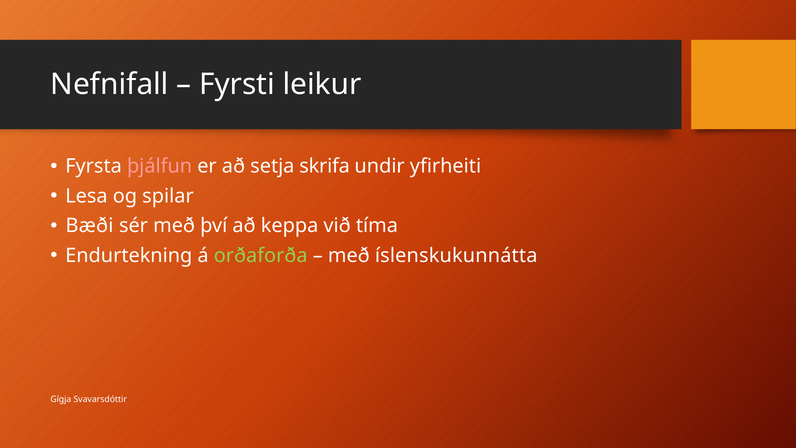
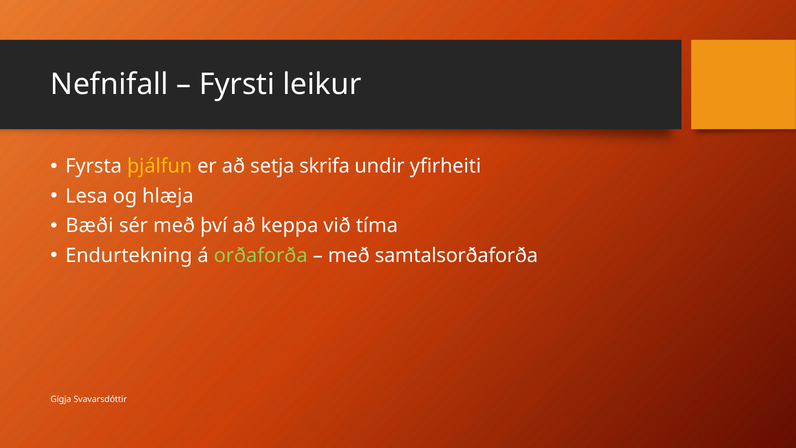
þjálfun colour: pink -> yellow
spilar: spilar -> hlæja
íslenskukunnátta: íslenskukunnátta -> samtalsorðaforða
